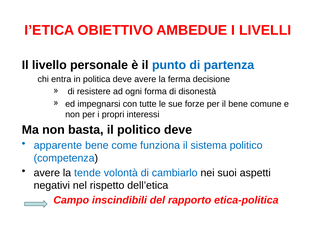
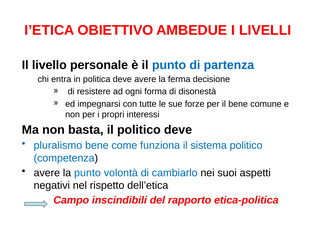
apparente: apparente -> pluralismo
la tende: tende -> punto
